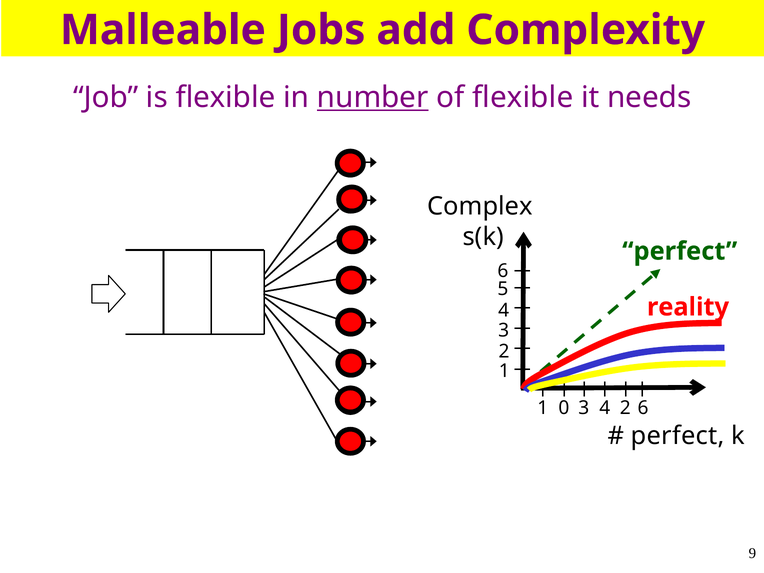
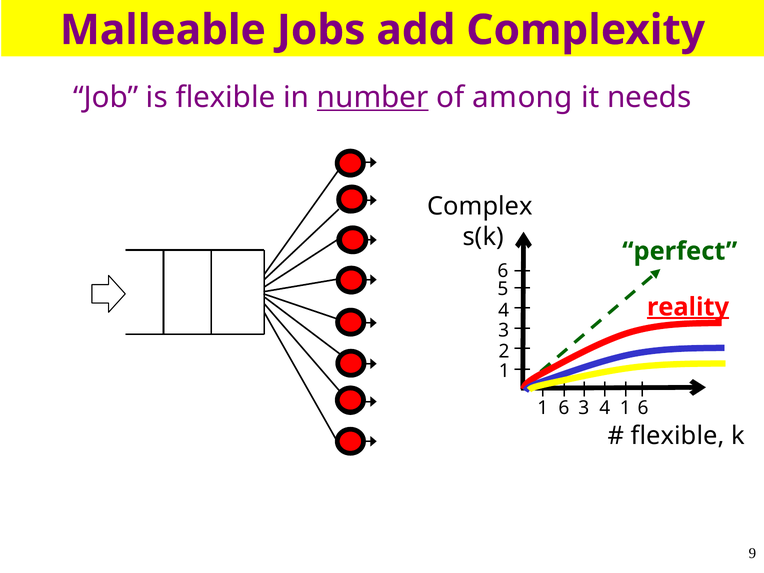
of flexible: flexible -> among
reality underline: none -> present
0 at (564, 408): 0 -> 6
3 2: 2 -> 1
perfect at (678, 436): perfect -> flexible
